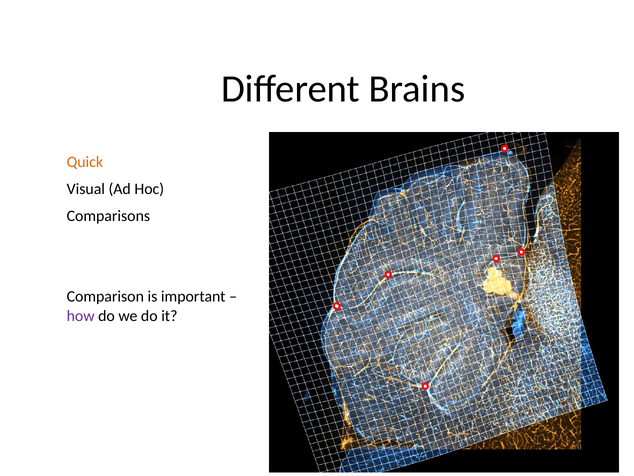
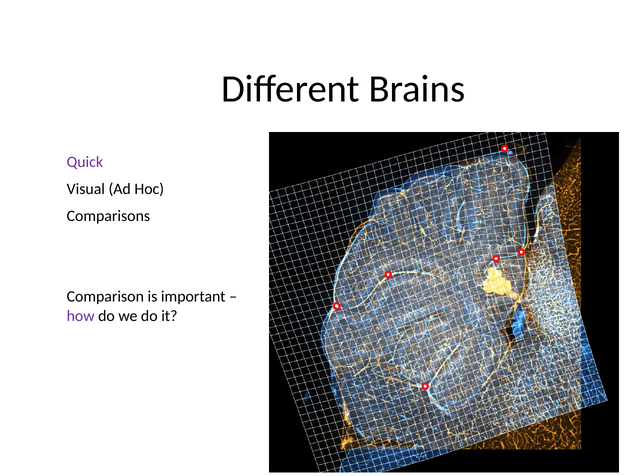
Quick colour: orange -> purple
